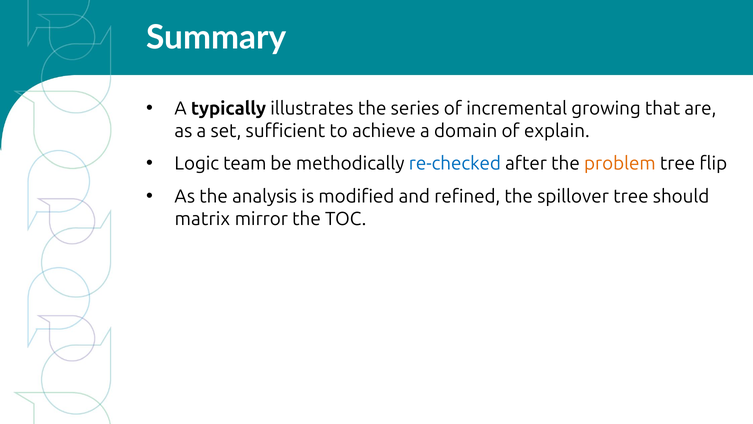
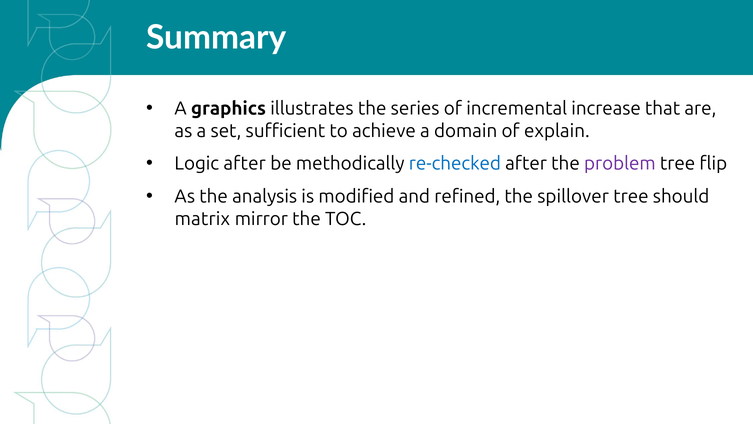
typically: typically -> graphics
growing: growing -> increase
Logic team: team -> after
problem colour: orange -> purple
